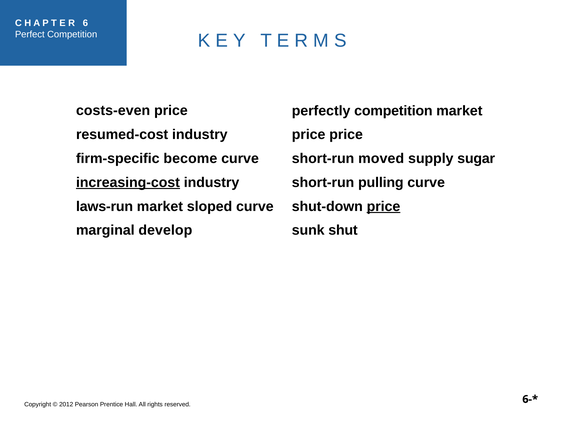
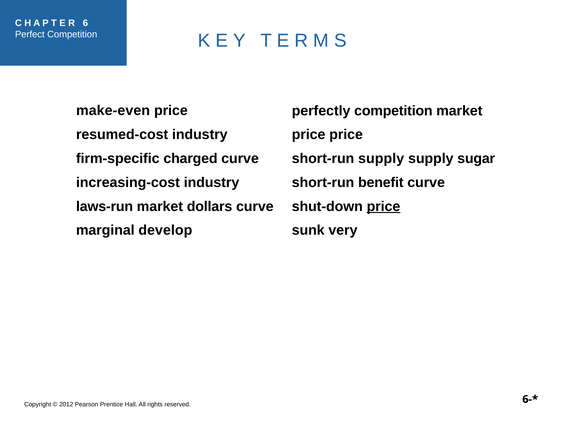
costs-even: costs-even -> make-even
become: become -> charged
short-run moved: moved -> supply
increasing-cost underline: present -> none
pulling: pulling -> benefit
sloped: sloped -> dollars
shut: shut -> very
